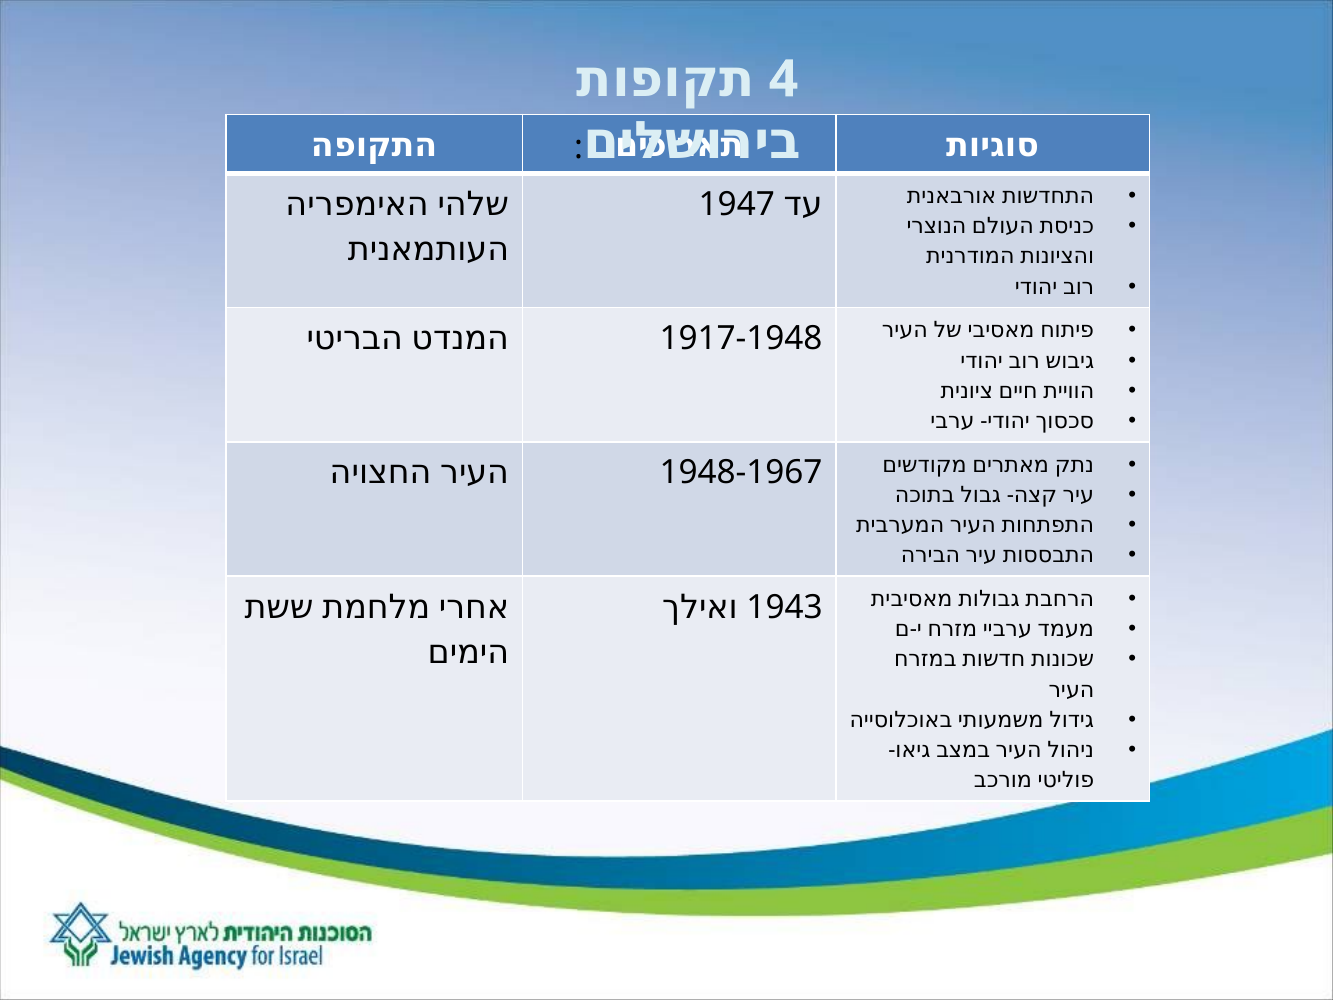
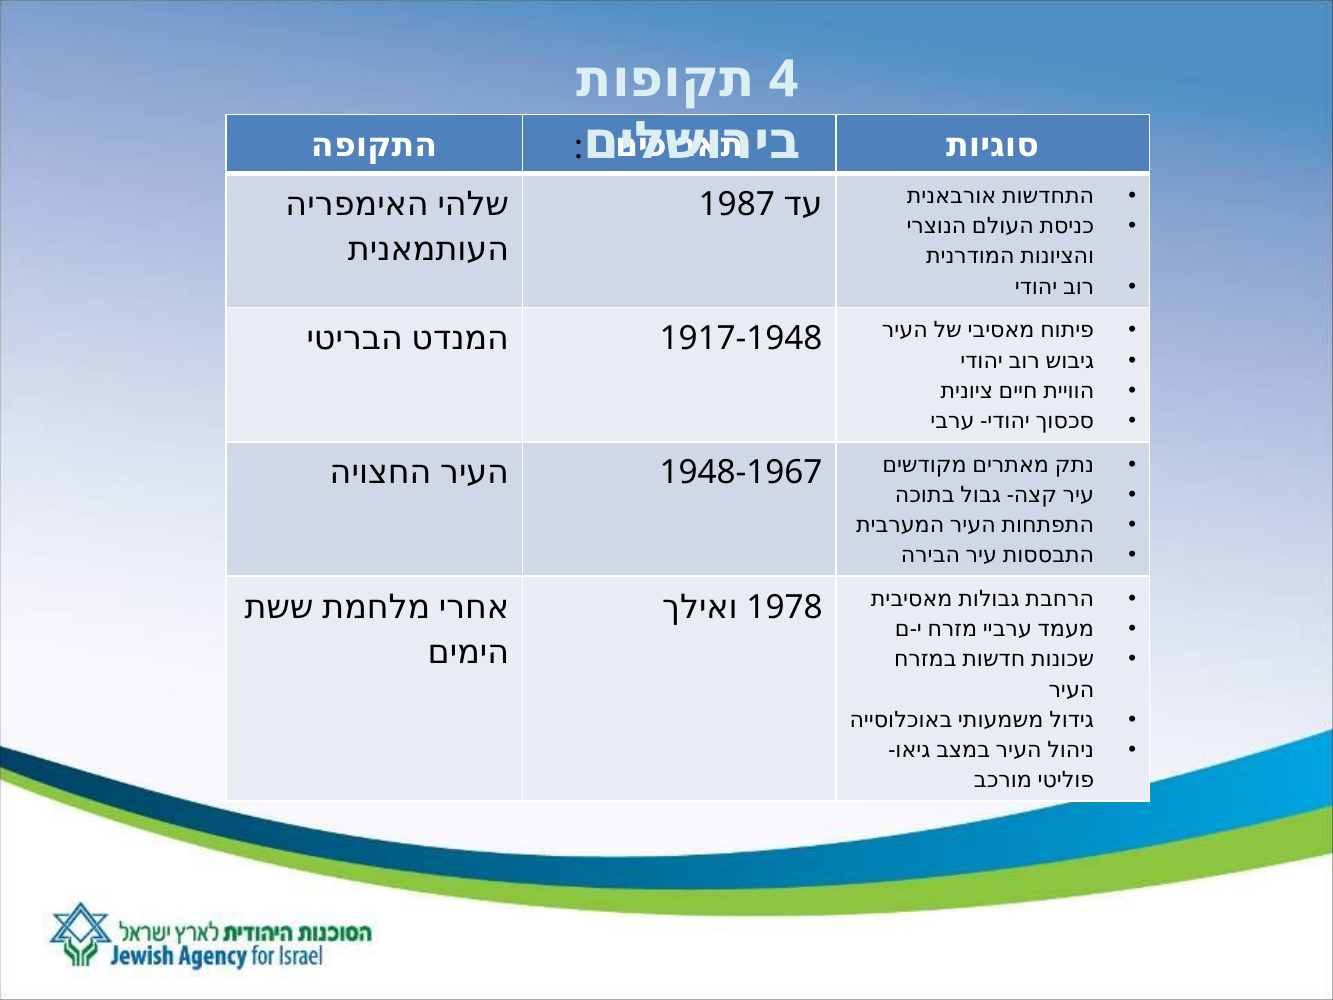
1947: 1947 -> 1987
1943: 1943 -> 1978
